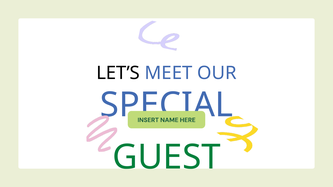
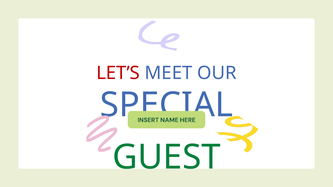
LET’S colour: black -> red
